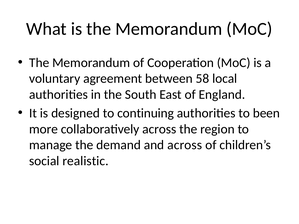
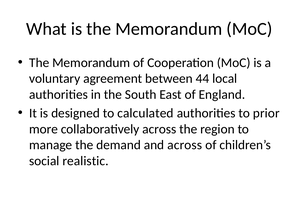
58: 58 -> 44
continuing: continuing -> calculated
been: been -> prior
